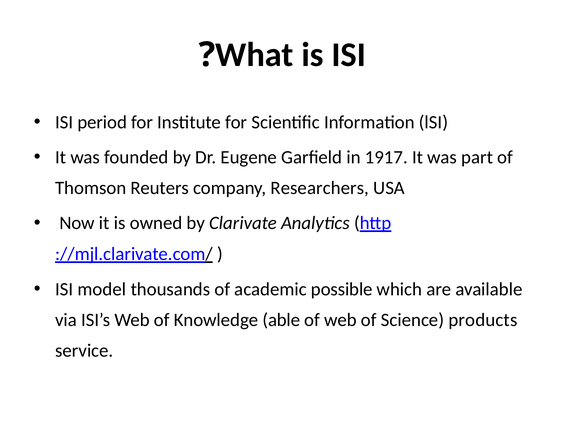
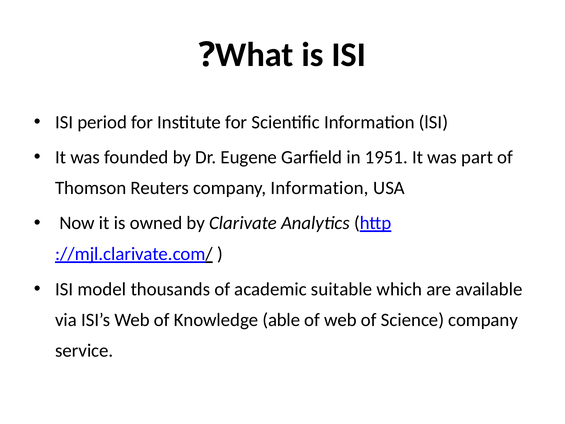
1917: 1917 -> 1951
company Researchers: Researchers -> Information
possible: possible -> suitable
Science products: products -> company
